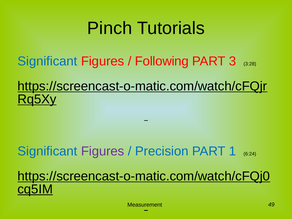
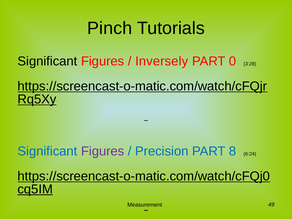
Significant at (47, 61) colour: blue -> black
Following: Following -> Inversely
3: 3 -> 0
1: 1 -> 8
